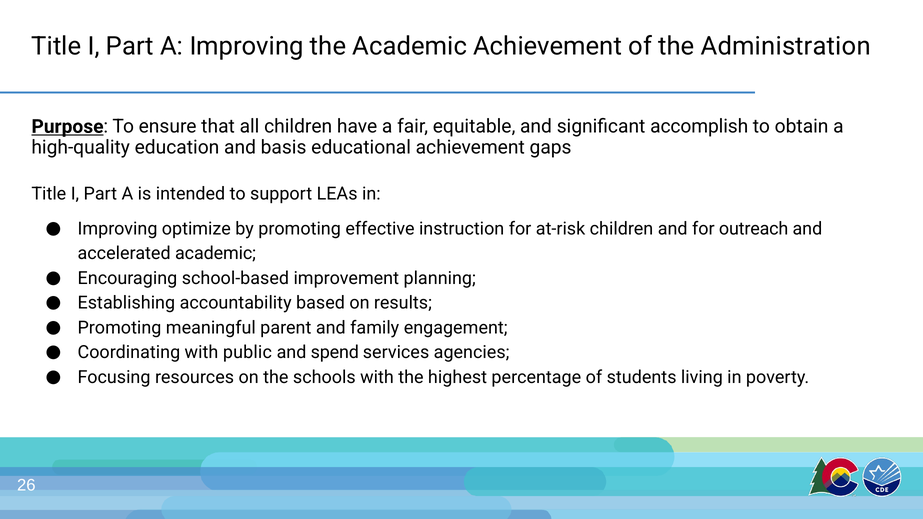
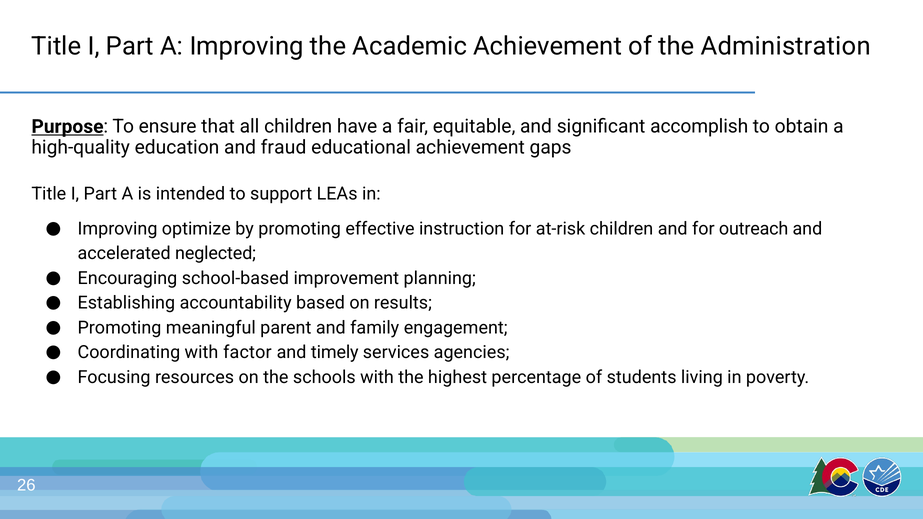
basis: basis -> fraud
accelerated academic: academic -> neglected
public: public -> factor
spend: spend -> timely
